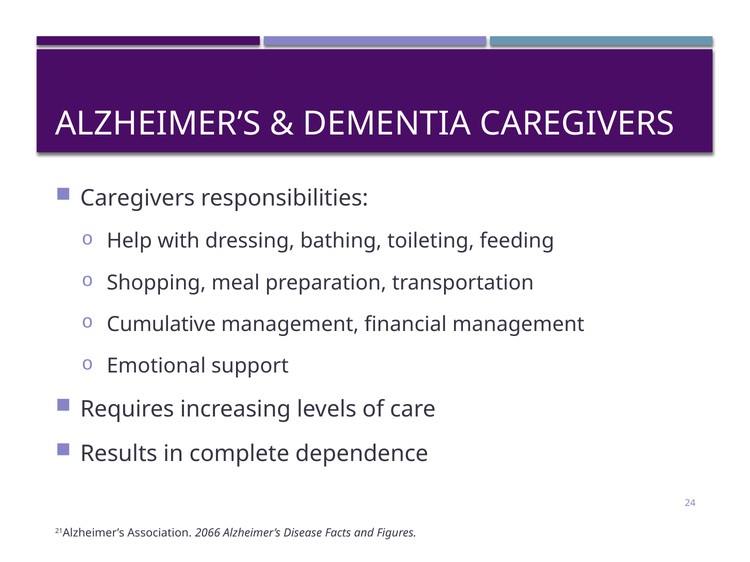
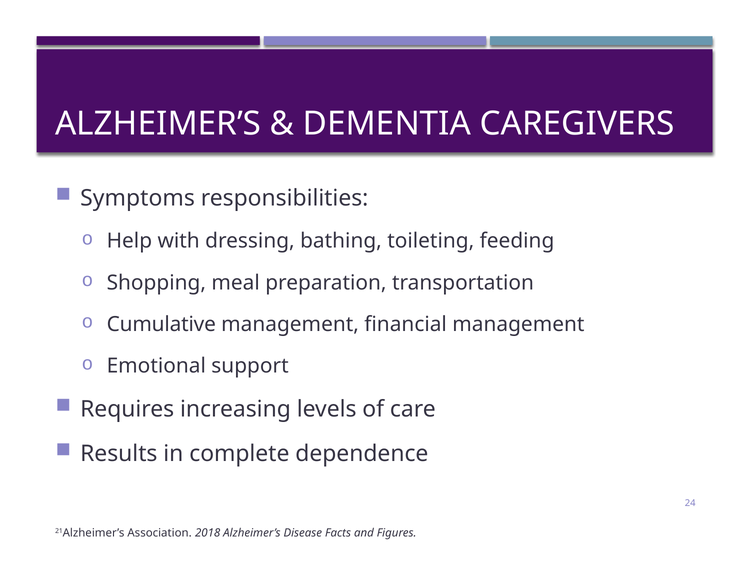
Caregivers at (138, 199): Caregivers -> Symptoms
2066: 2066 -> 2018
